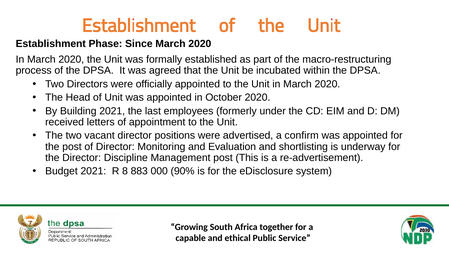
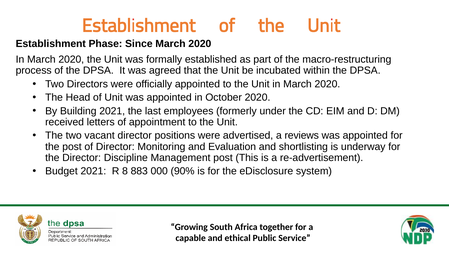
confirm: confirm -> reviews
